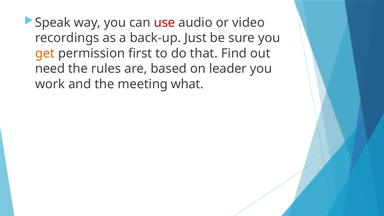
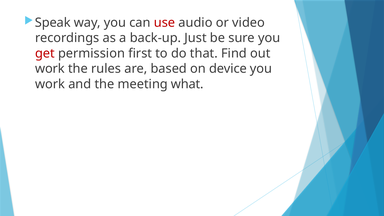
get colour: orange -> red
need at (50, 69): need -> work
leader: leader -> device
